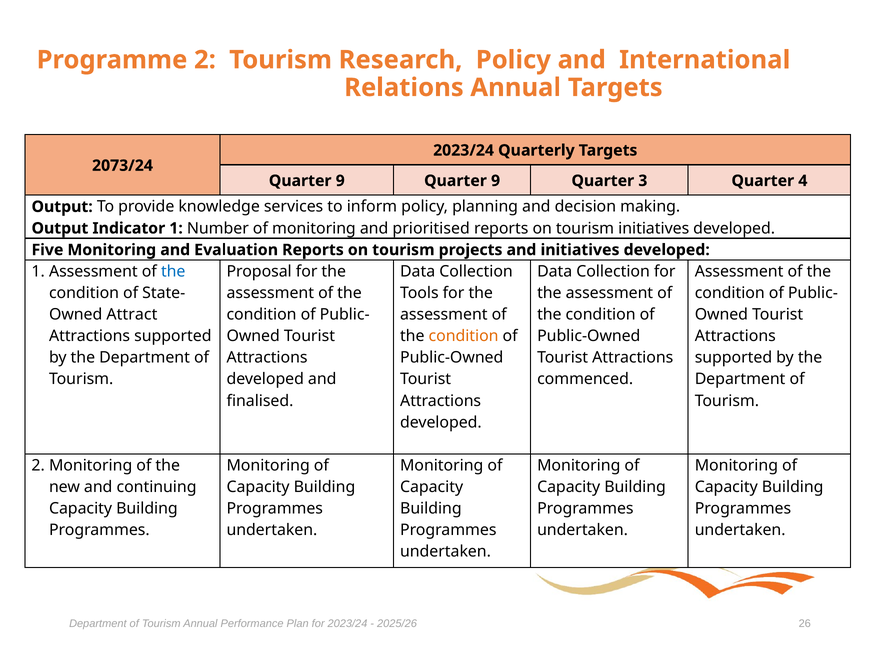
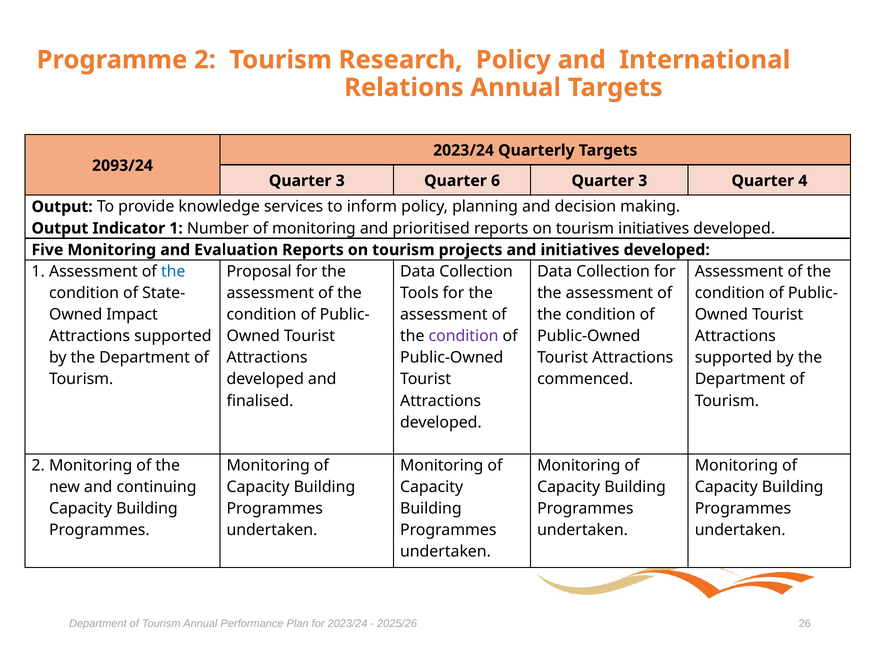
2073/24: 2073/24 -> 2093/24
9 at (340, 181): 9 -> 3
9 at (496, 181): 9 -> 6
Attract: Attract -> Impact
condition at (464, 336) colour: orange -> purple
